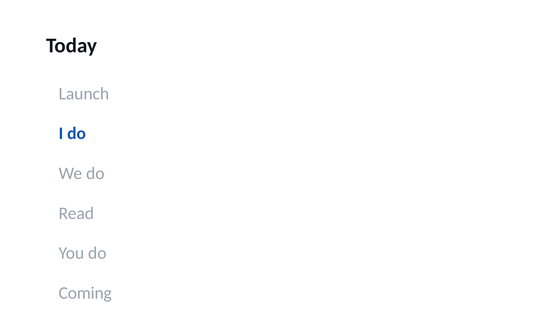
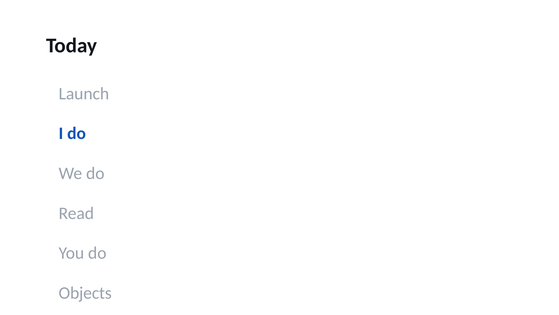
Coming: Coming -> Objects
